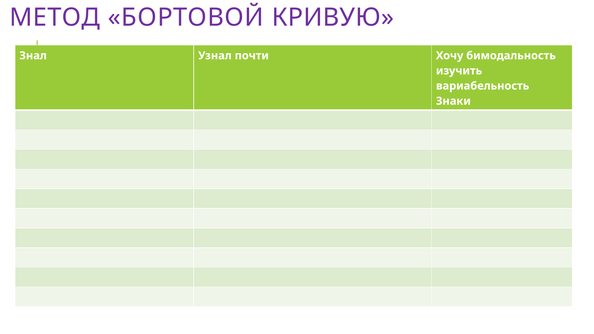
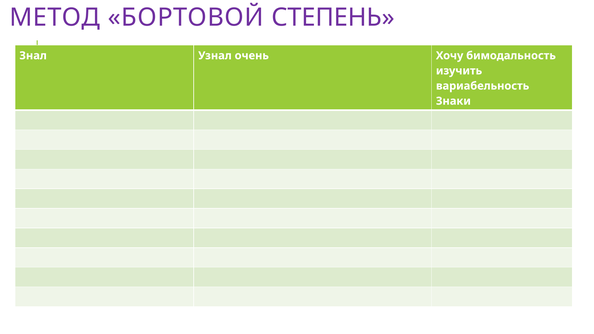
КРИВУЮ: КРИВУЮ -> СТЕПЕНЬ
почти: почти -> очень
